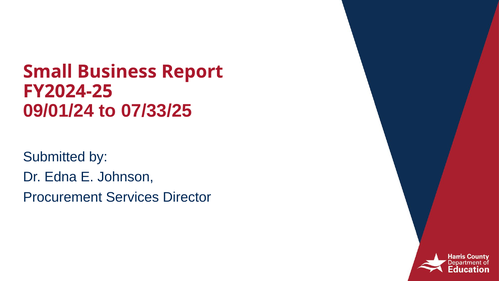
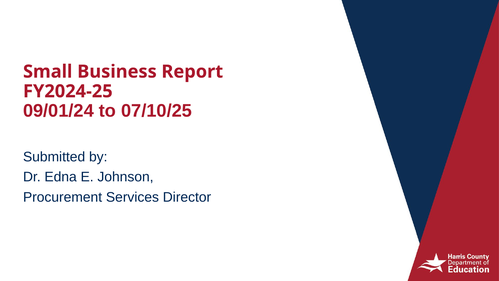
07/33/25: 07/33/25 -> 07/10/25
